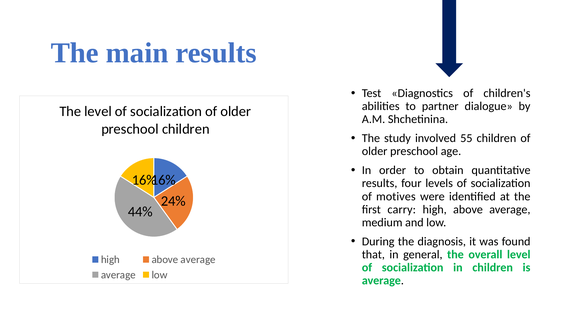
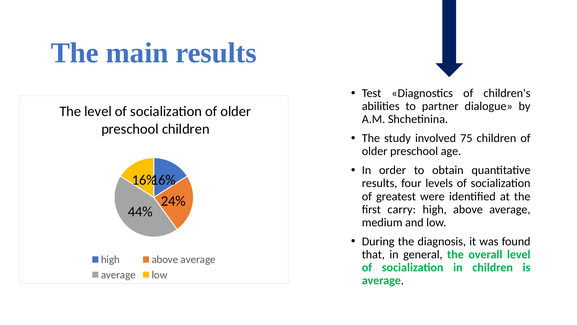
55: 55 -> 75
motives: motives -> greatest
